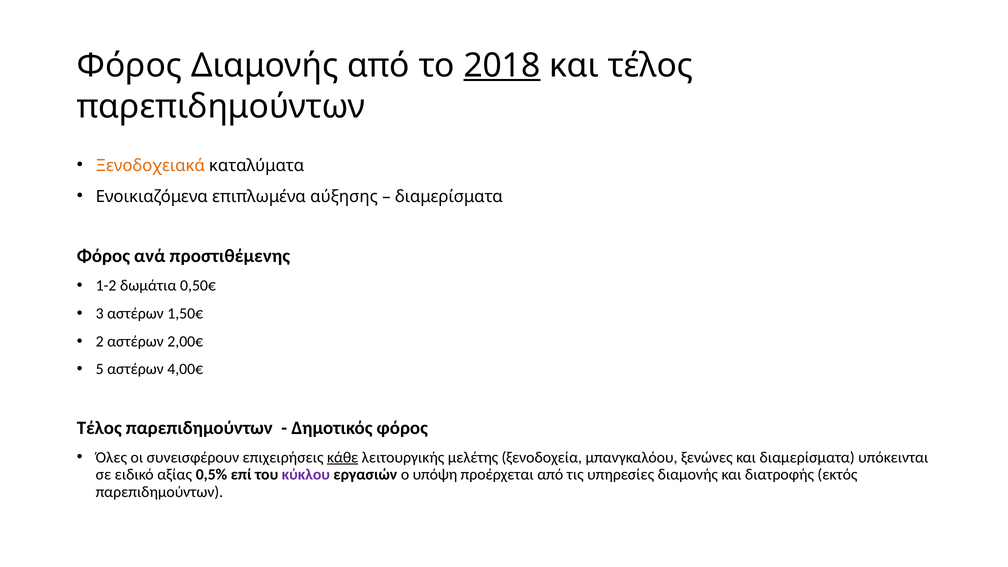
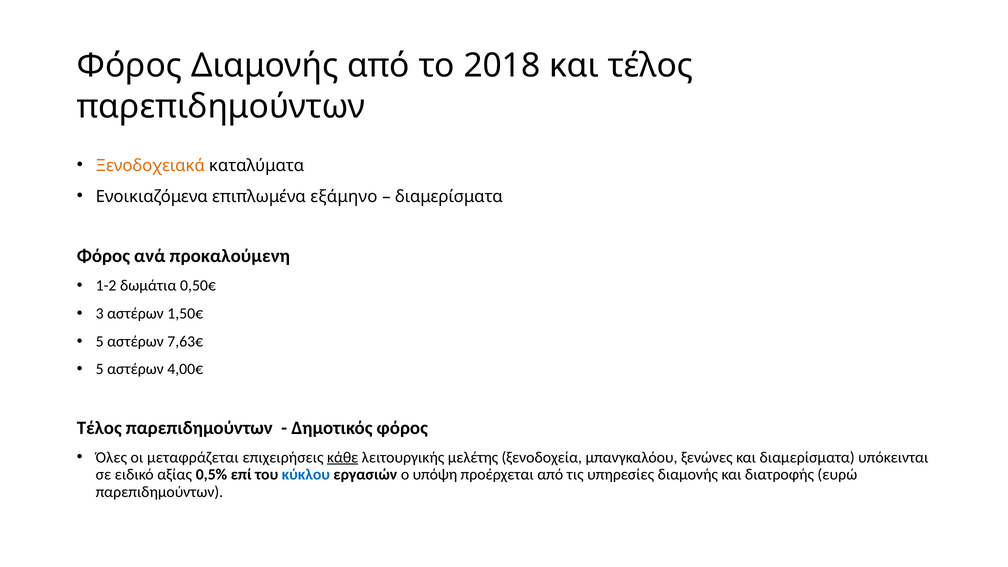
2018 underline: present -> none
αύξησης: αύξησης -> εξάμηνο
προστιθέμενης: προστιθέμενης -> προκαλούμενη
2 at (100, 341): 2 -> 5
2,00€: 2,00€ -> 7,63€
συνεισφέρουν: συνεισφέρουν -> μεταφράζεται
κύκλου colour: purple -> blue
εκτός: εκτός -> ευρώ
